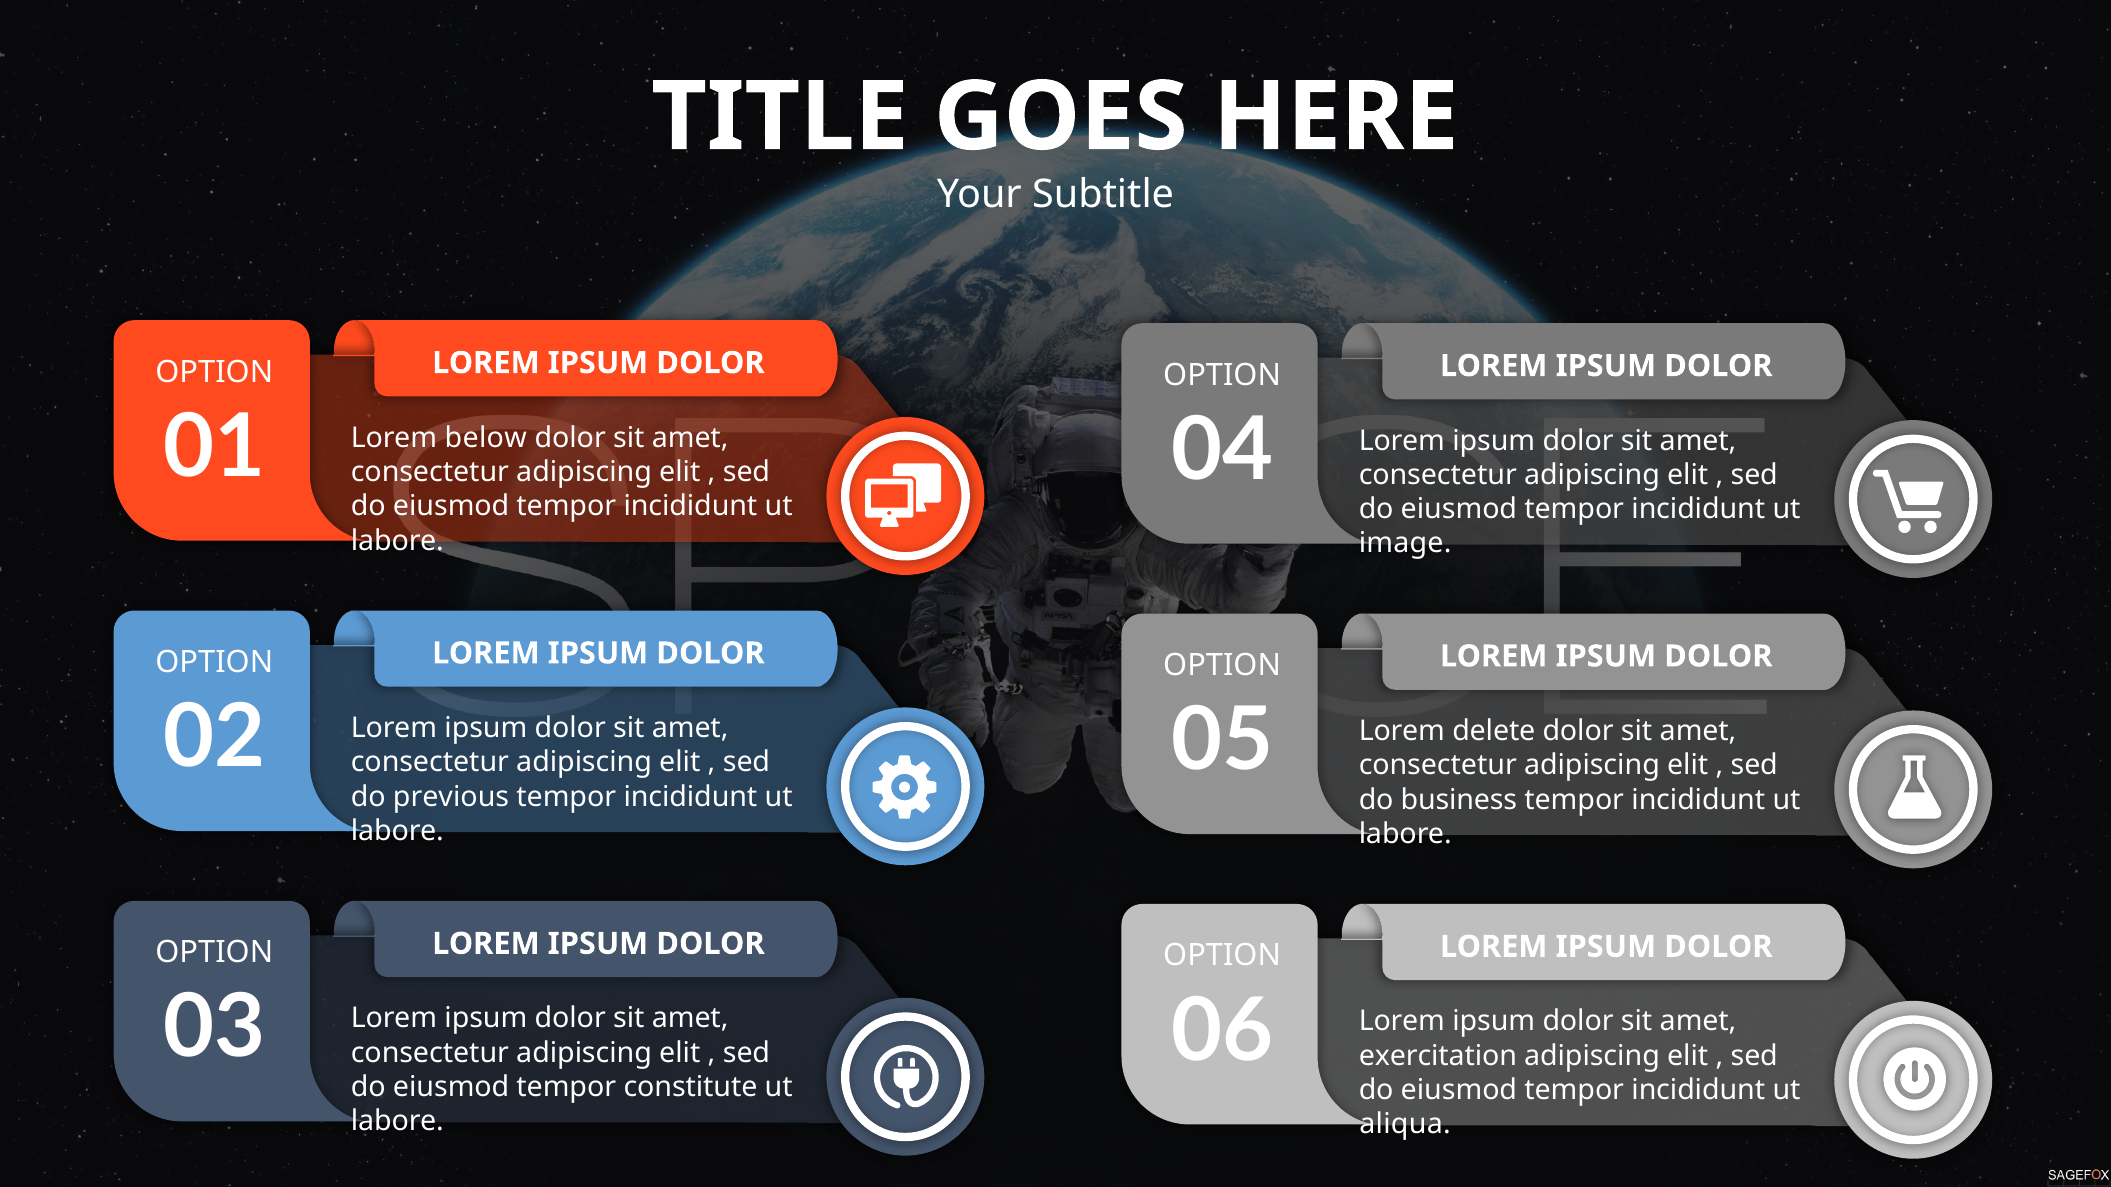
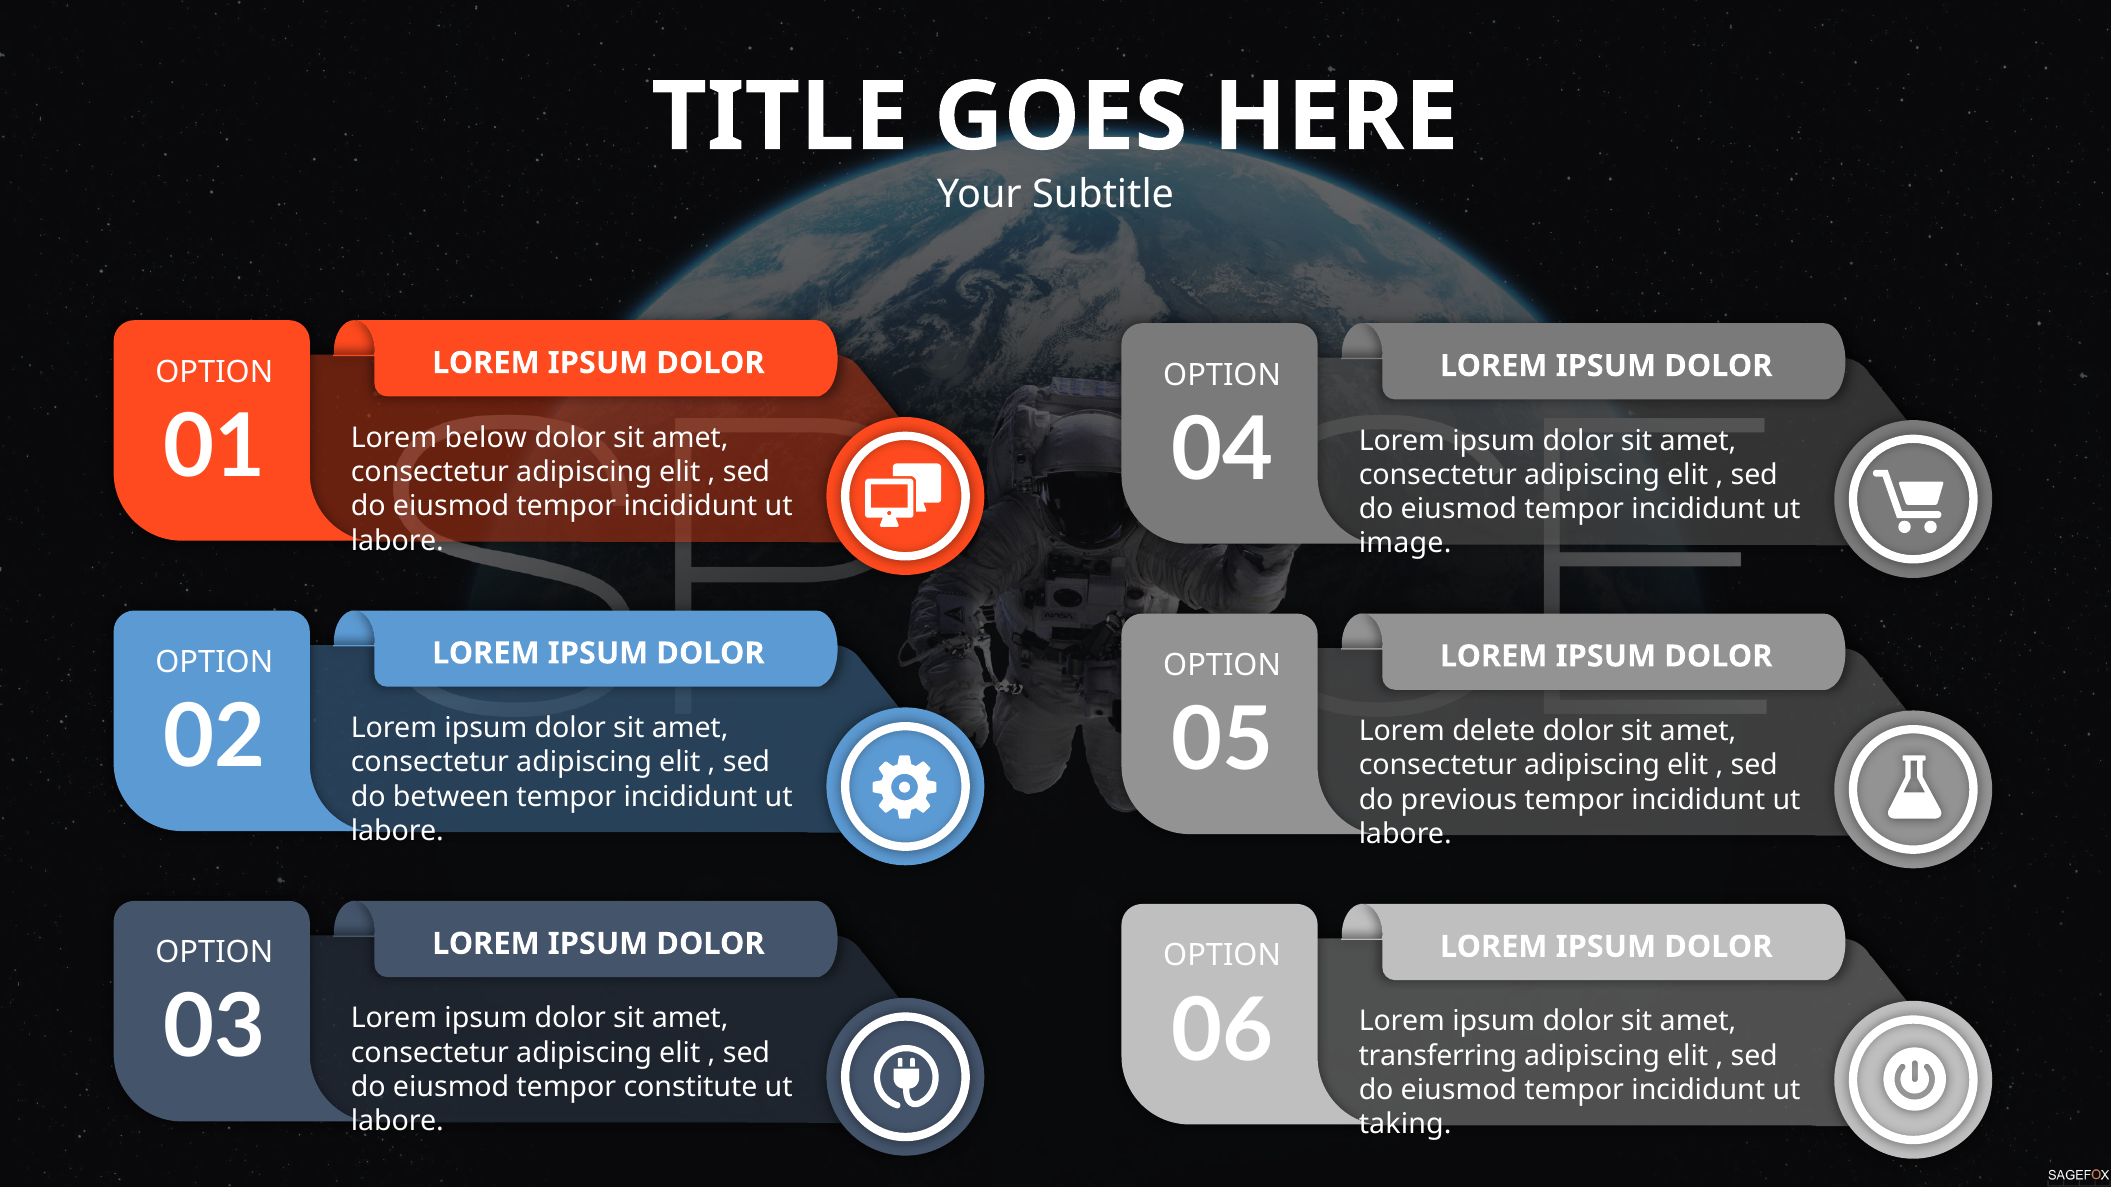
previous: previous -> between
business: business -> previous
exercitation: exercitation -> transferring
aliqua: aliqua -> taking
